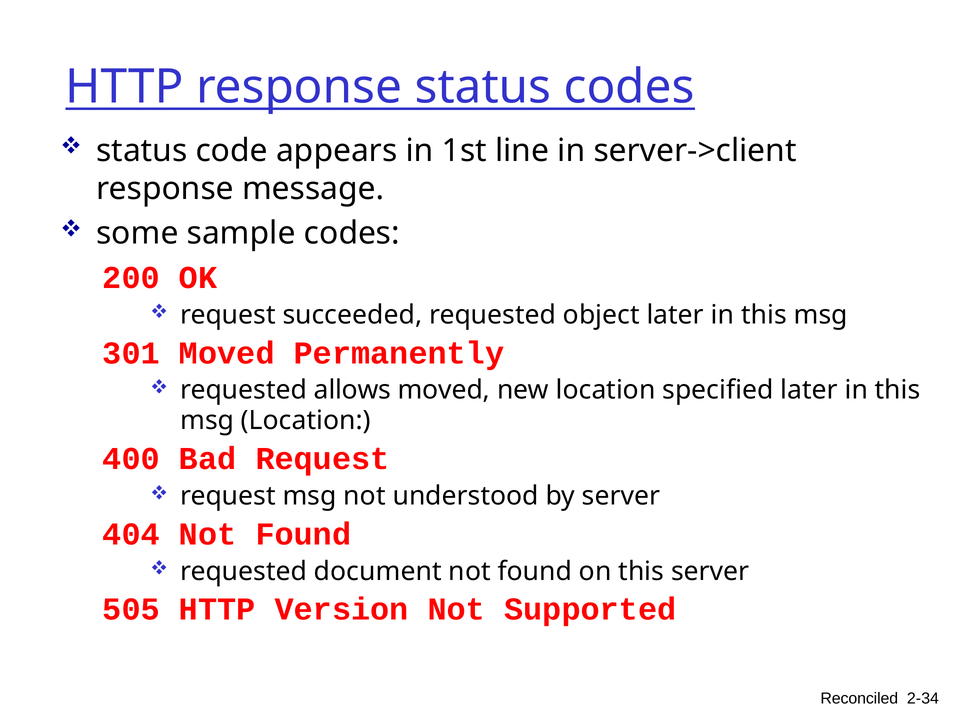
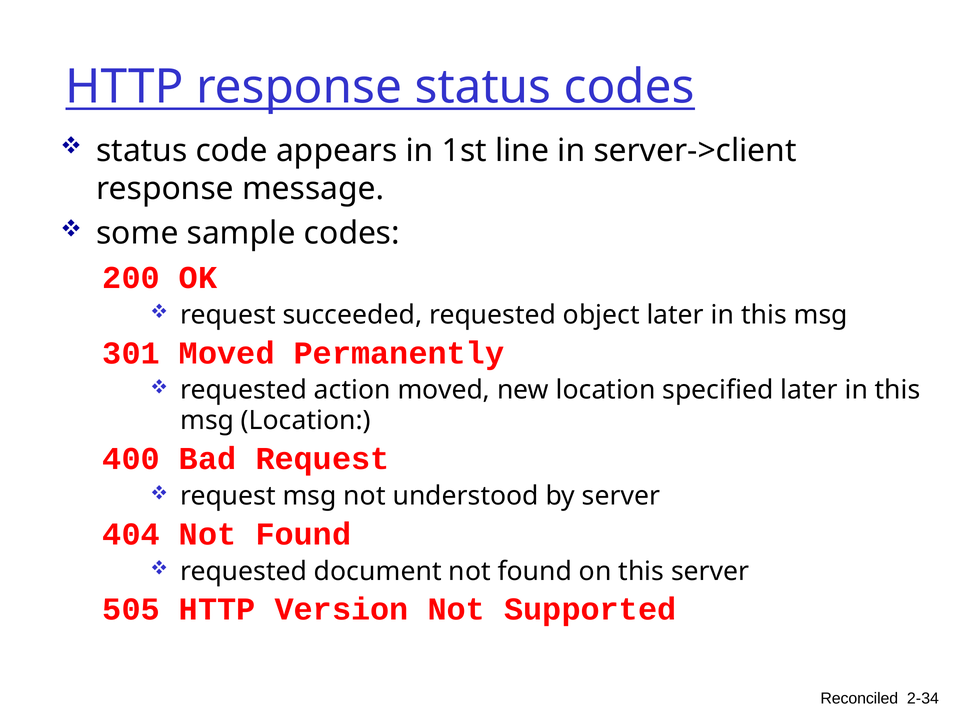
allows: allows -> action
